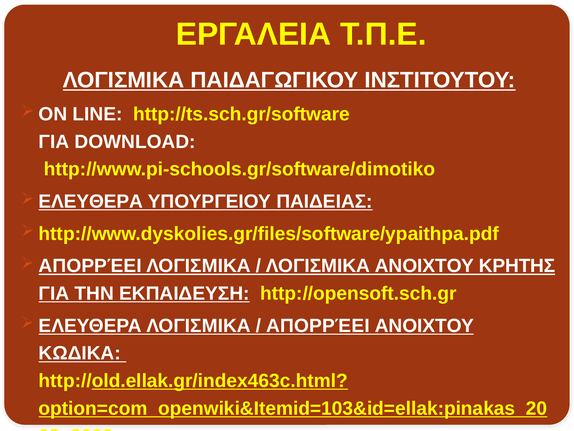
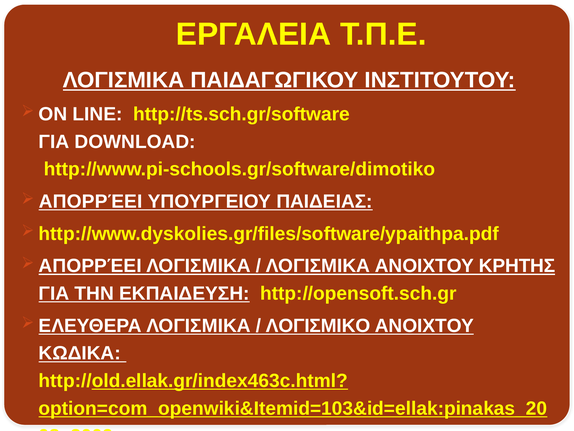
ΕΛΕΥΘΕΡΑ at (91, 201): ΕΛΕΥΘΕΡΑ -> ΑΠΟΡΡΈΕΙ
ΑΠΟΡΡΈΕΙ at (318, 325): ΑΠΟΡΡΈΕΙ -> ΛΟΓΙΣΜΙΚΟ
